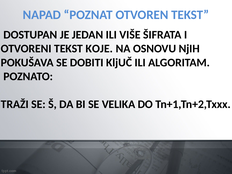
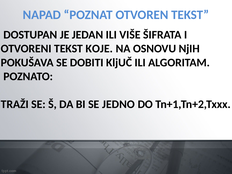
VELIKA: VELIKA -> JEDNO
